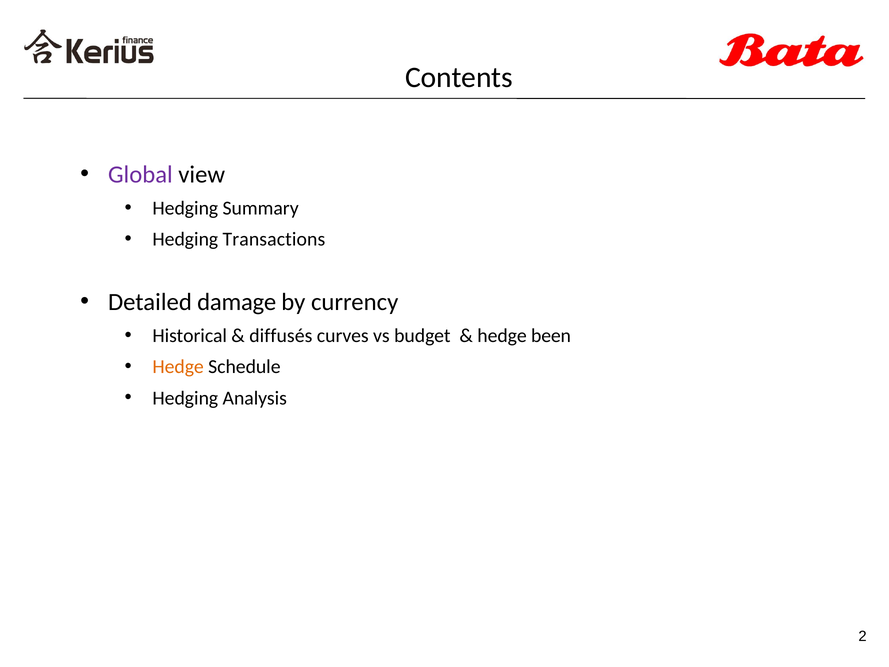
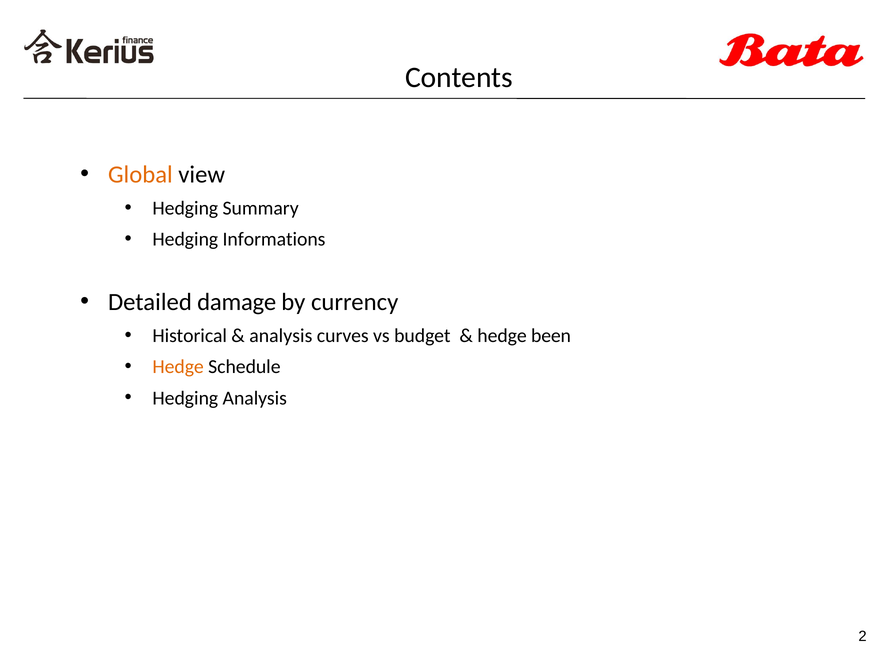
Global colour: purple -> orange
Transactions: Transactions -> Informations
diffusés at (281, 336): diffusés -> analysis
